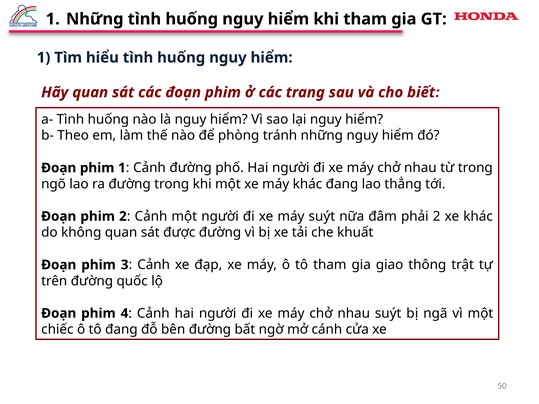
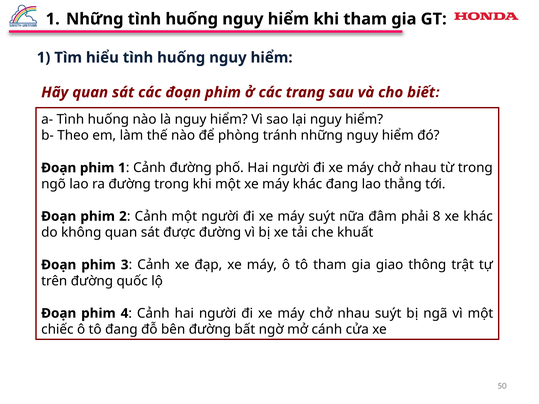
phải 2: 2 -> 8
